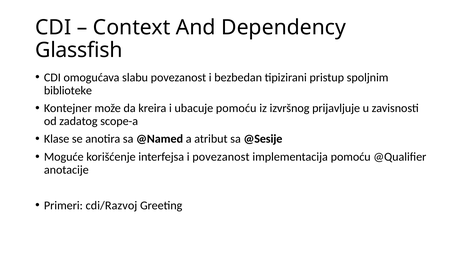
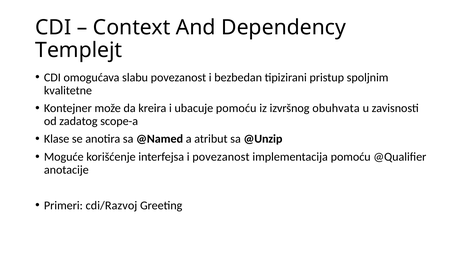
Glassfish: Glassfish -> Templejt
biblioteke: biblioteke -> kvalitetne
prijavljuje: prijavljuje -> obuhvata
@Sesije: @Sesije -> @Unzip
